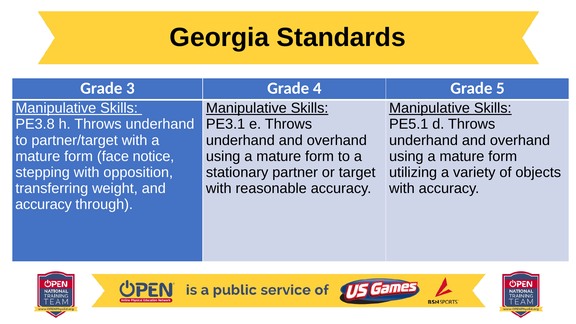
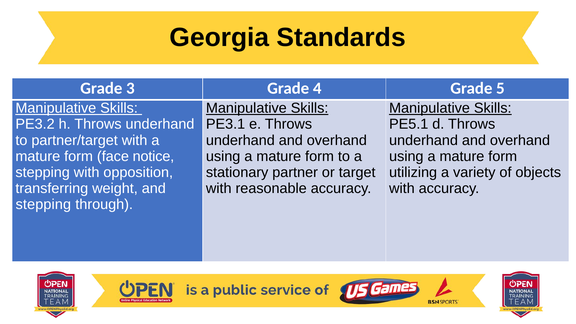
PE3.8: PE3.8 -> PE3.2
accuracy at (43, 205): accuracy -> stepping
